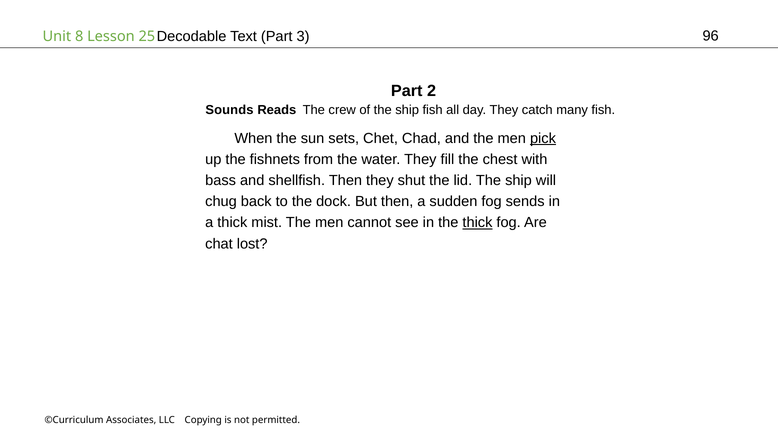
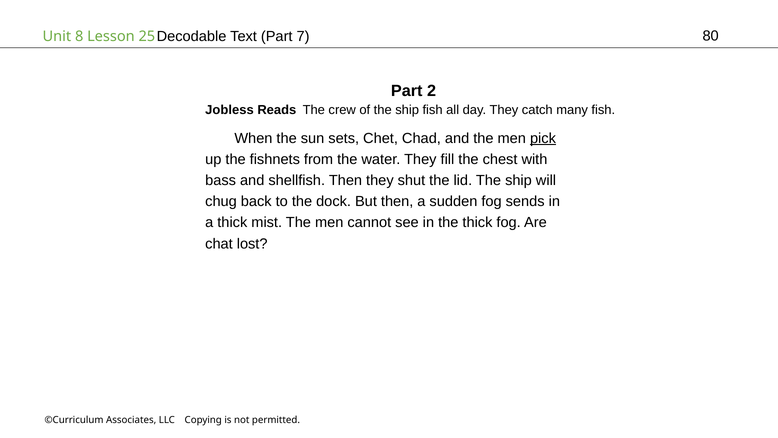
3: 3 -> 7
96: 96 -> 80
Sounds: Sounds -> Jobless
thick at (477, 222) underline: present -> none
